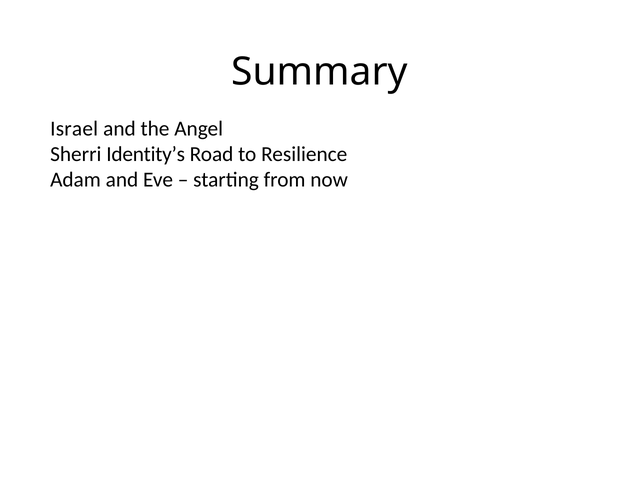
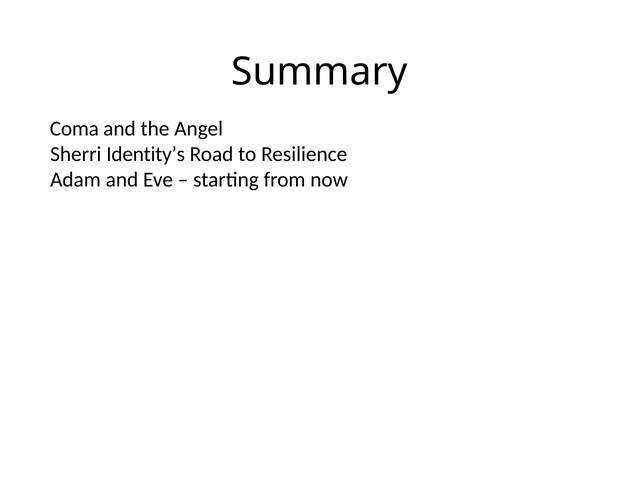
Israel: Israel -> Coma
